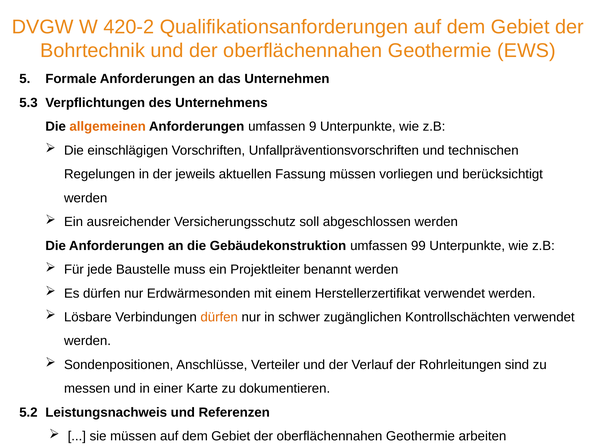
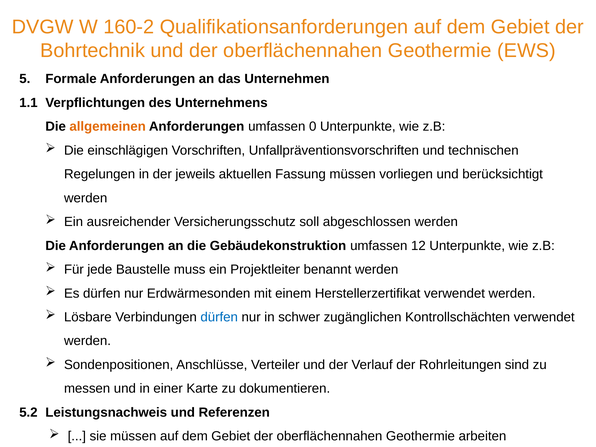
420-2: 420-2 -> 160-2
5.3: 5.3 -> 1.1
9: 9 -> 0
99: 99 -> 12
dürfen at (219, 317) colour: orange -> blue
